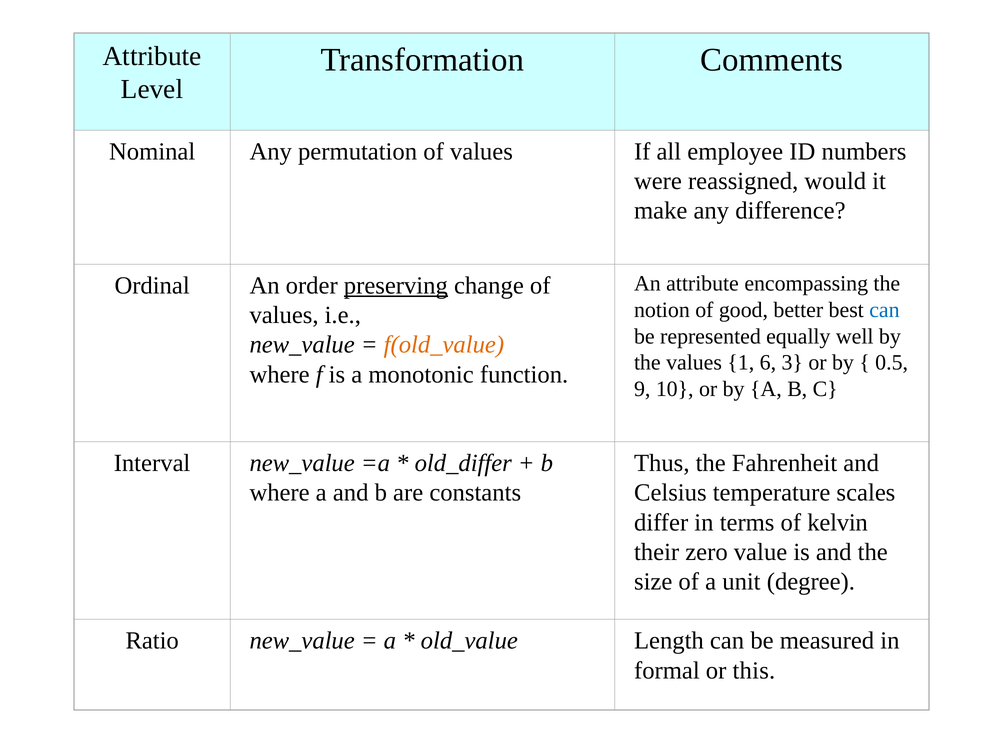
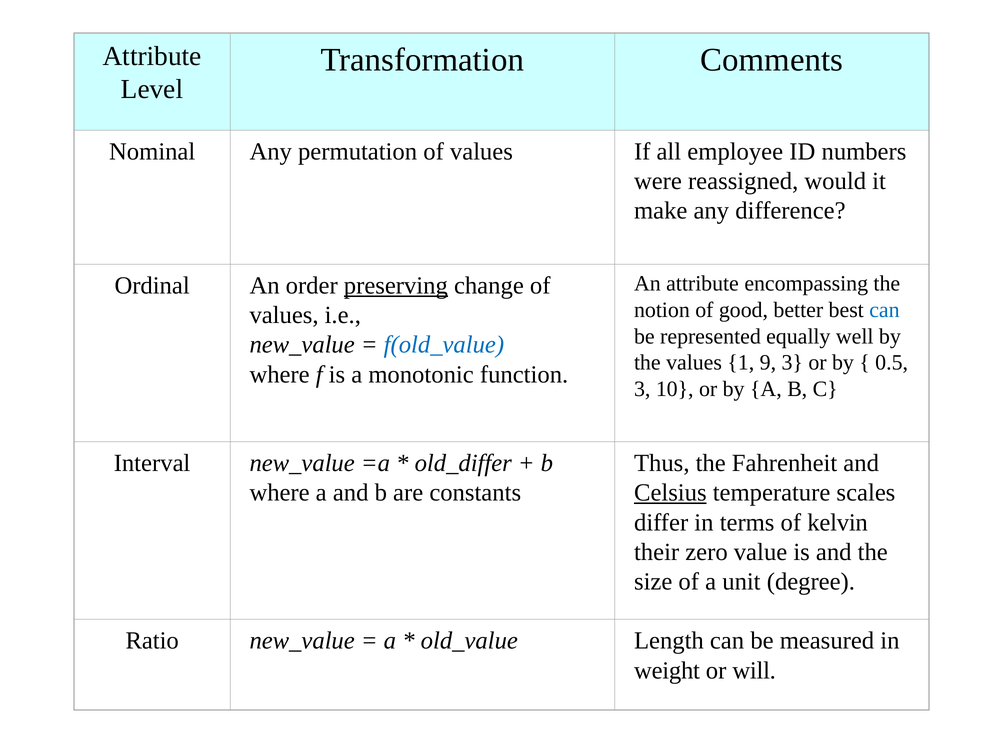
f(old_value colour: orange -> blue
6: 6 -> 9
9 at (642, 389): 9 -> 3
Celsius underline: none -> present
formal: formal -> weight
this: this -> will
